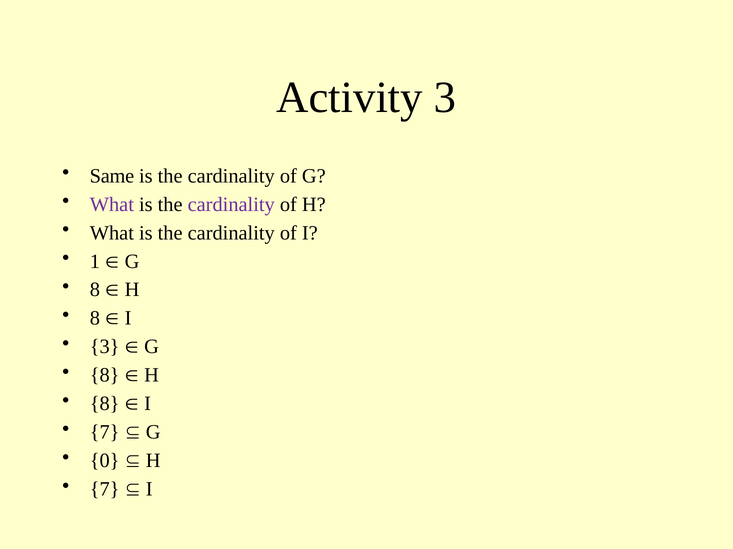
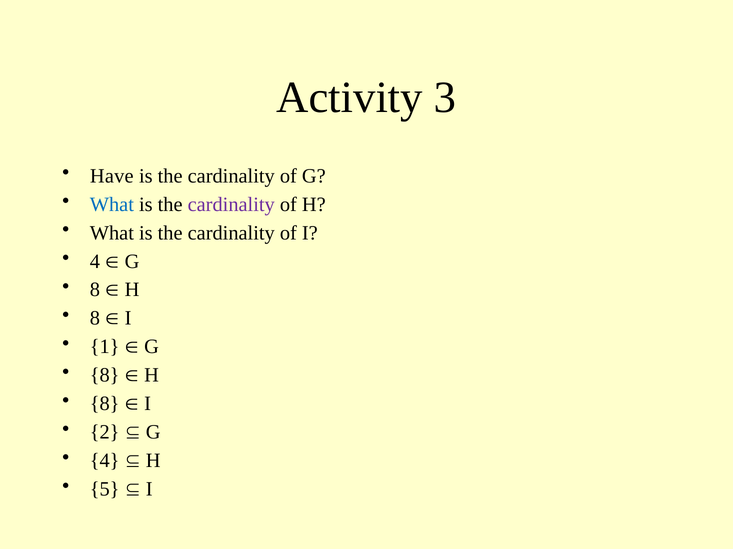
Same: Same -> Have
What at (112, 205) colour: purple -> blue
1 at (95, 262): 1 -> 4
3 at (105, 347): 3 -> 1
7 at (105, 433): 7 -> 2
0 at (105, 461): 0 -> 4
7 at (105, 490): 7 -> 5
